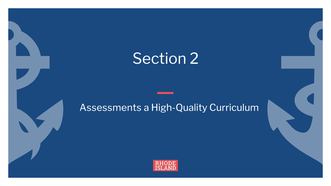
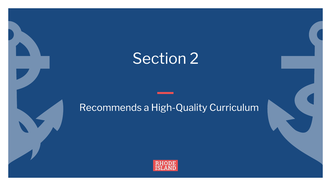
Assessments: Assessments -> Recommends
